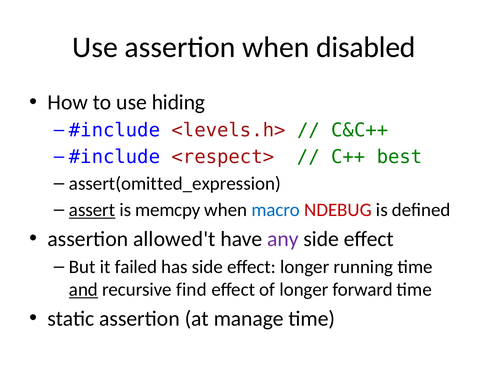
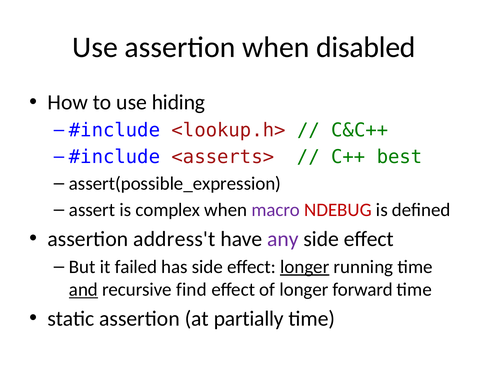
<levels.h>: <levels.h> -> <lookup.h>
<respect>: <respect> -> <asserts>
assert(omitted_expression: assert(omitted_expression -> assert(possible_expression
assert underline: present -> none
memcpy: memcpy -> complex
macro colour: blue -> purple
allowed't: allowed't -> address't
longer at (305, 267) underline: none -> present
manage: manage -> partially
